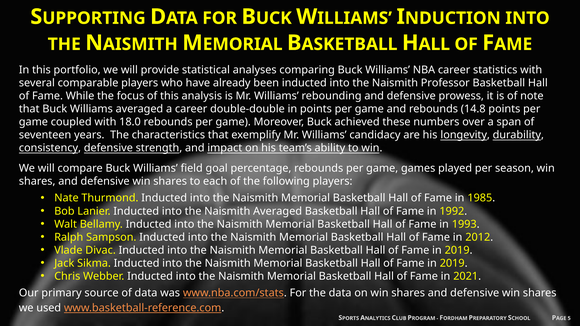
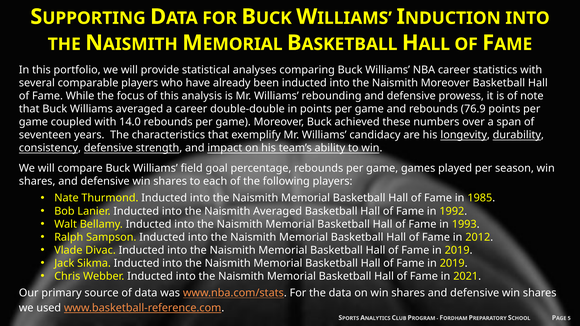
Naismith Professor: Professor -> Moreover
14.8: 14.8 -> 76.9
18.0: 18.0 -> 14.0
